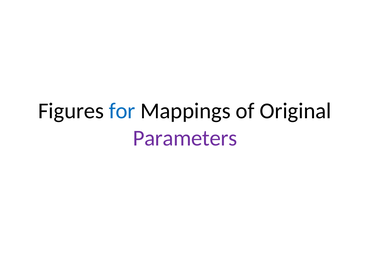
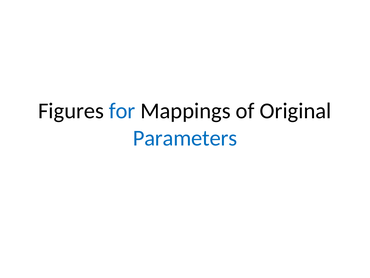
Parameters colour: purple -> blue
